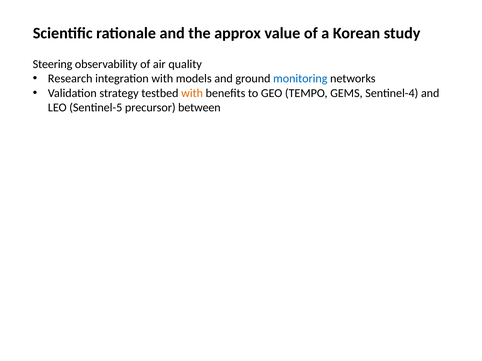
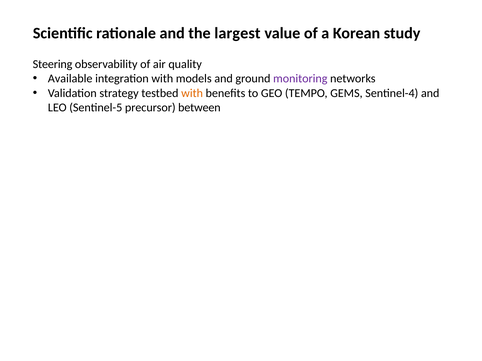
approx: approx -> largest
Research: Research -> Available
monitoring colour: blue -> purple
